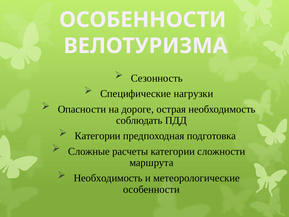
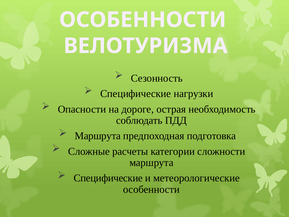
Категории at (98, 136): Категории -> Маршрута
Необходимость at (108, 178): Необходимость -> Специфические
